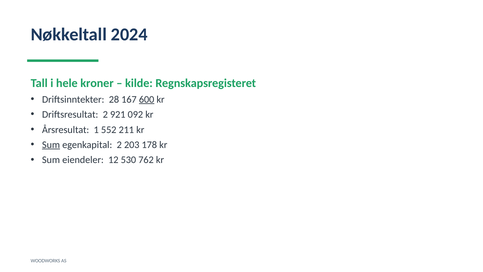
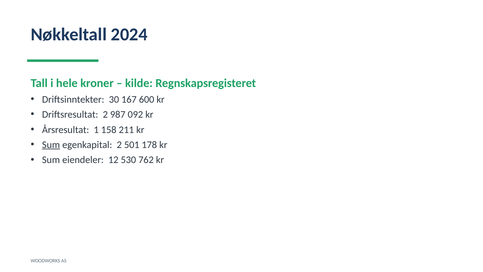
28: 28 -> 30
600 underline: present -> none
921: 921 -> 987
552: 552 -> 158
203: 203 -> 501
